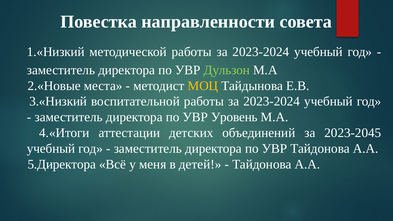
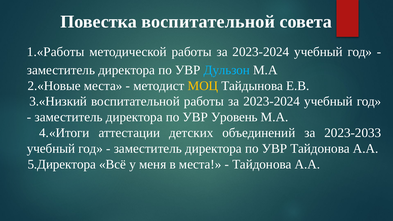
Повестка направленности: направленности -> воспитательной
1.«Низкий: 1.«Низкий -> 1.«Работы
Дульзон colour: light green -> light blue
2023-2045: 2023-2045 -> 2023-2033
в детей: детей -> места
